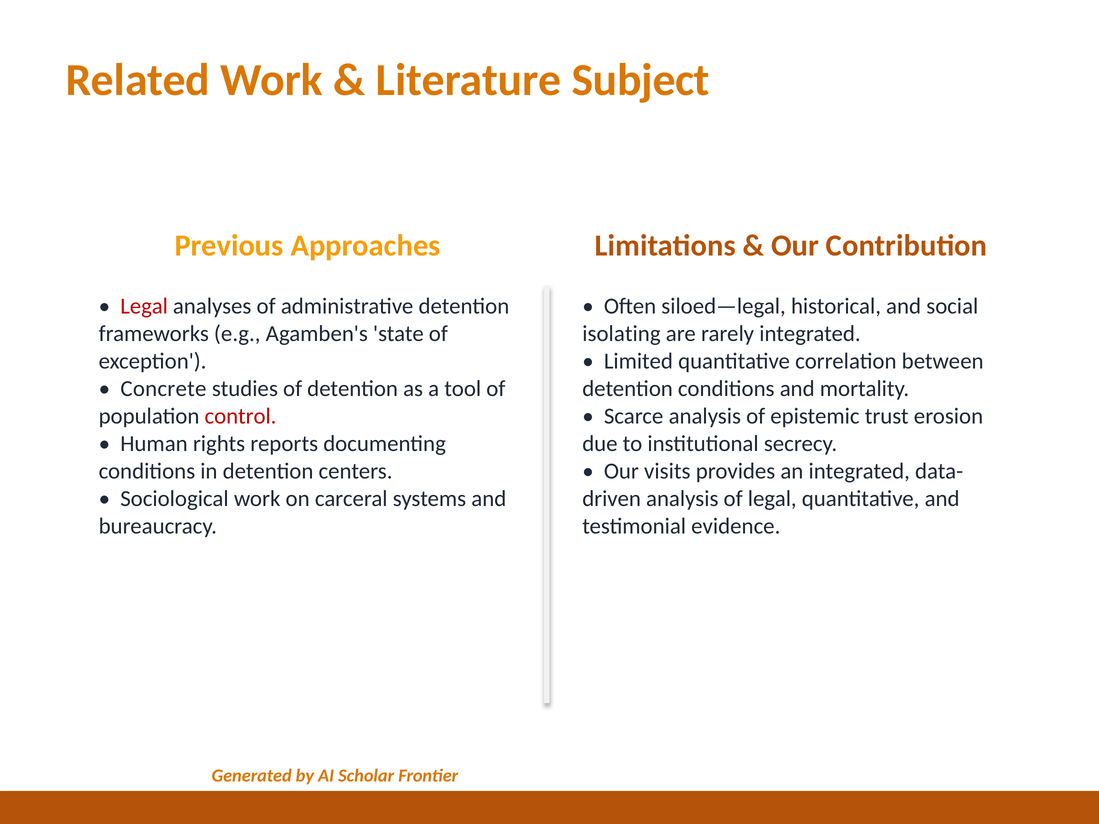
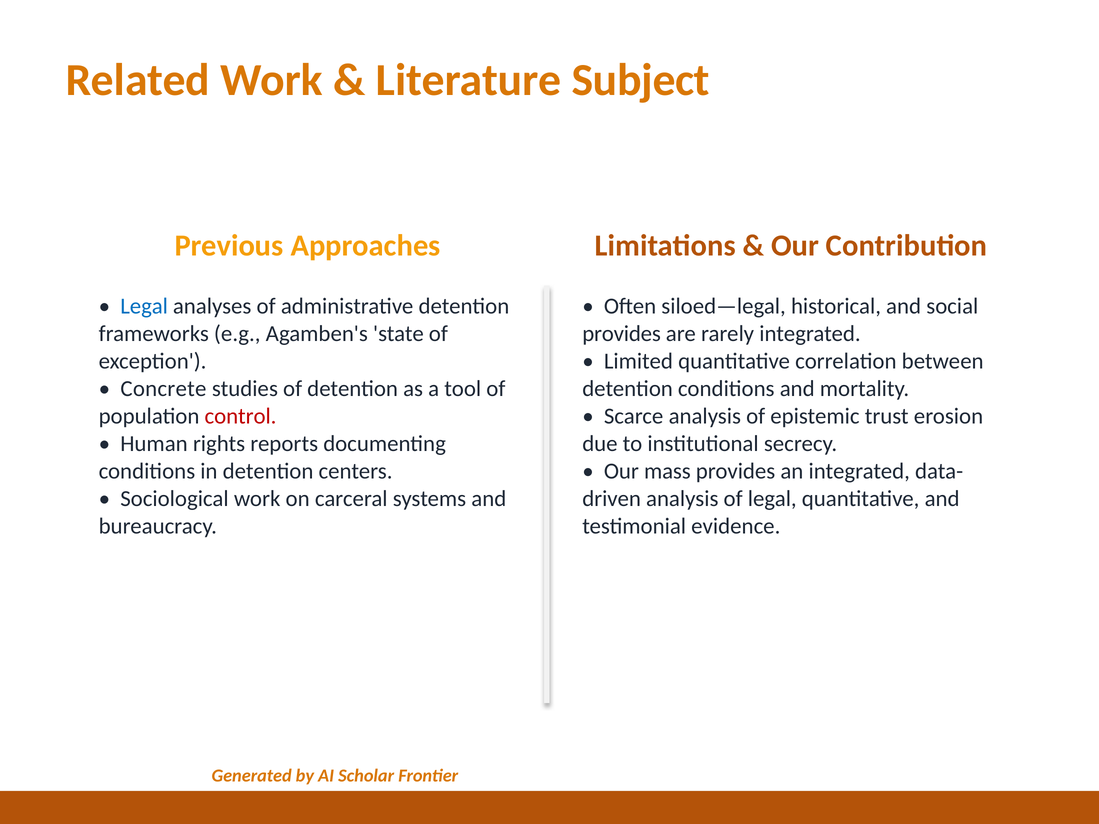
Legal at (144, 306) colour: red -> blue
isolating at (621, 334): isolating -> provides
visits: visits -> mass
